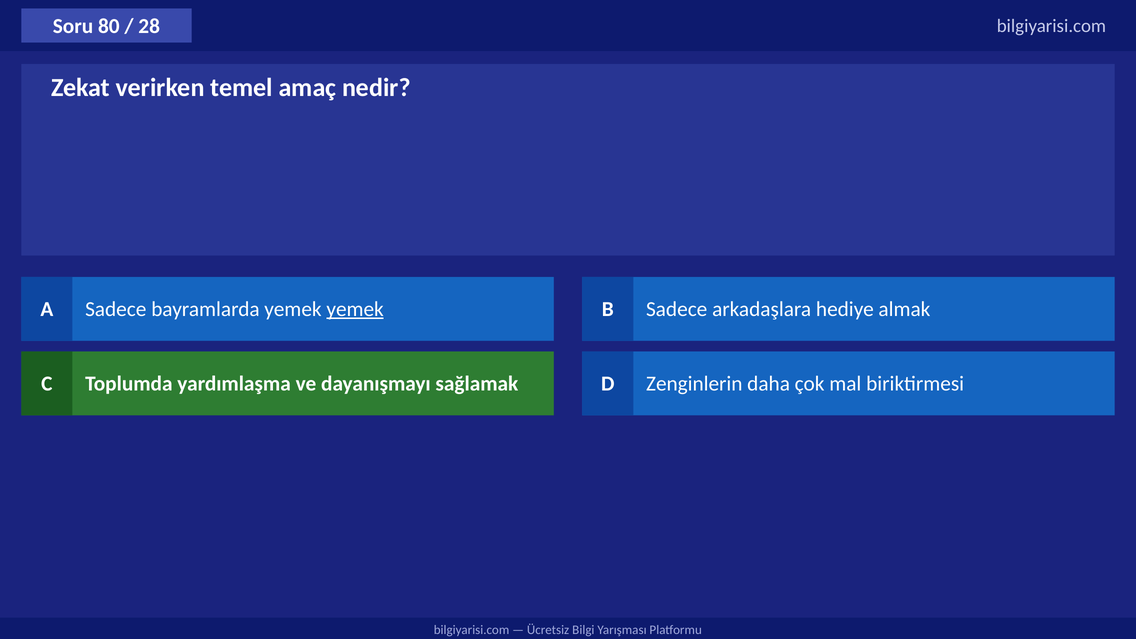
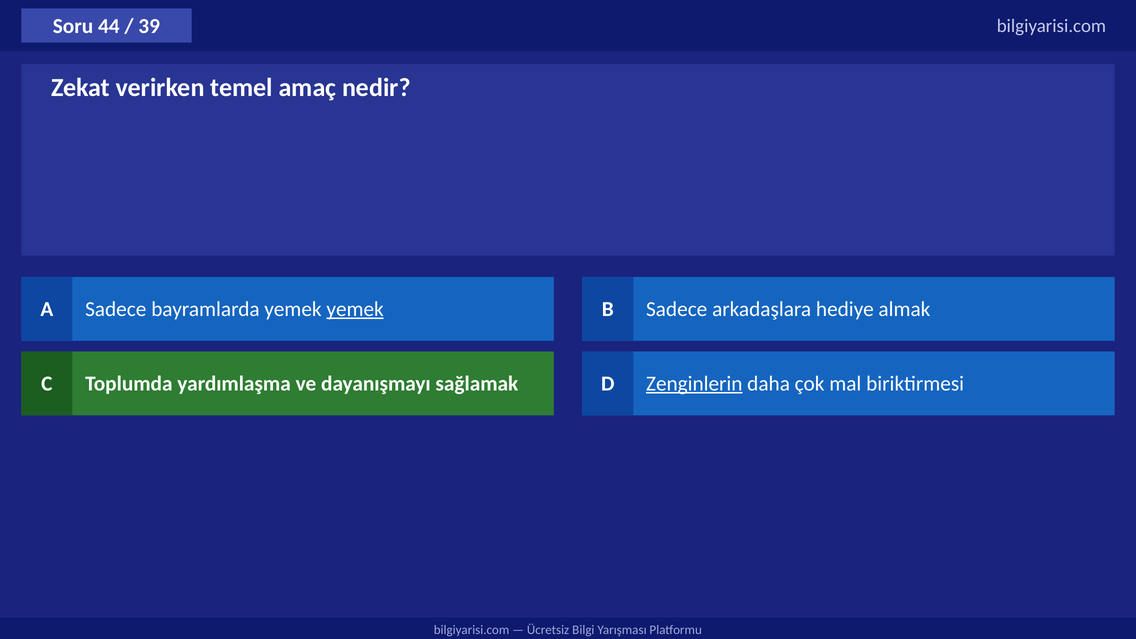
80: 80 -> 44
28: 28 -> 39
Zenginlerin underline: none -> present
